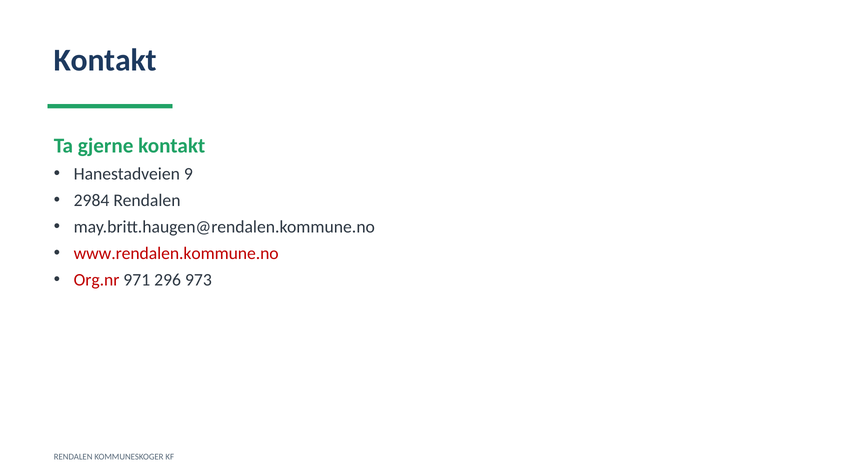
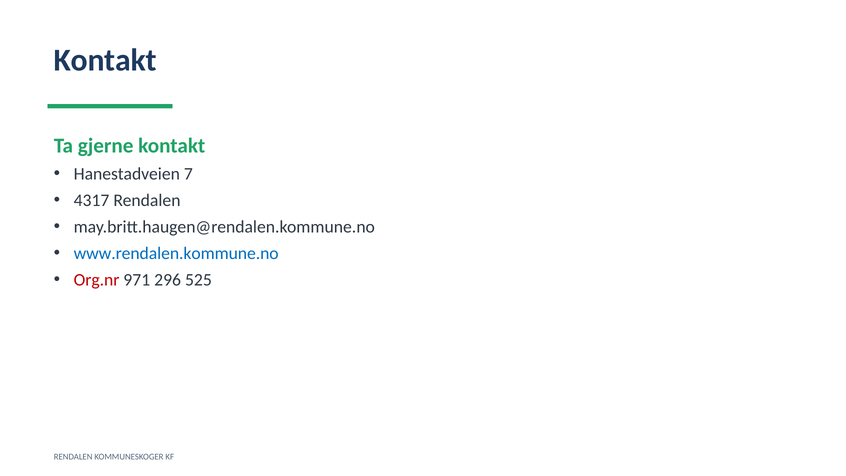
9: 9 -> 7
2984: 2984 -> 4317
www.rendalen.kommune.no colour: red -> blue
973: 973 -> 525
